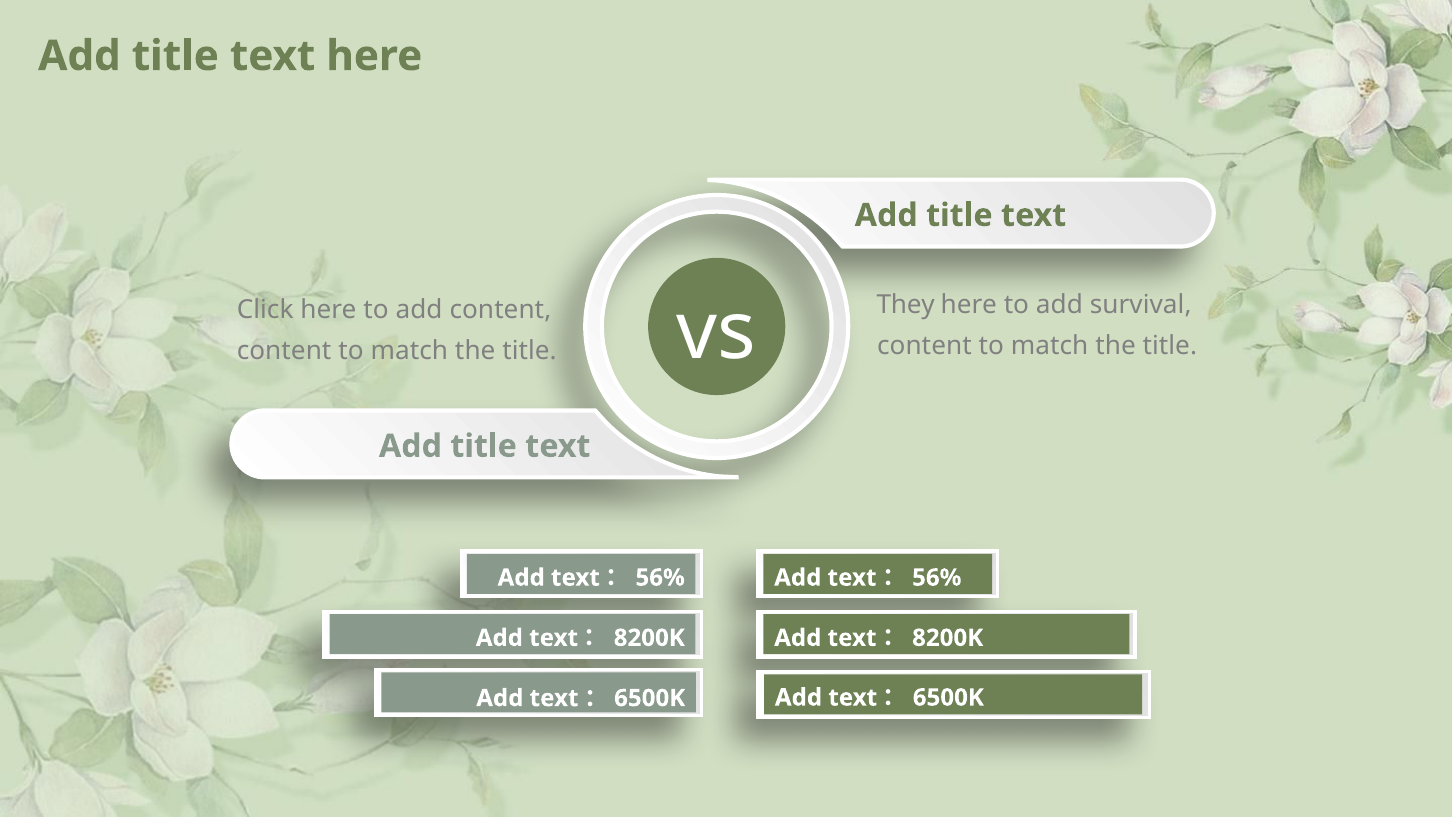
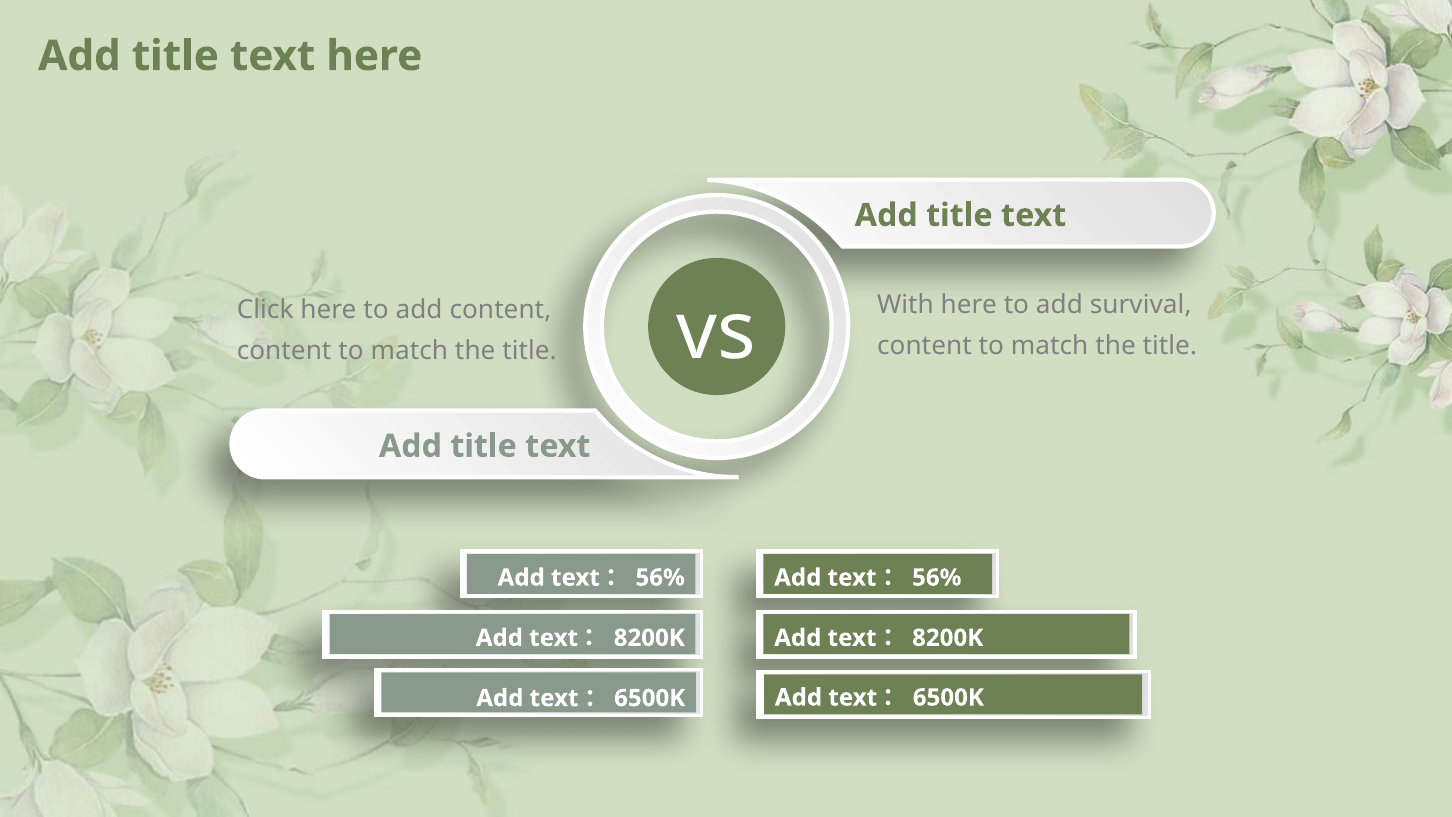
They: They -> With
